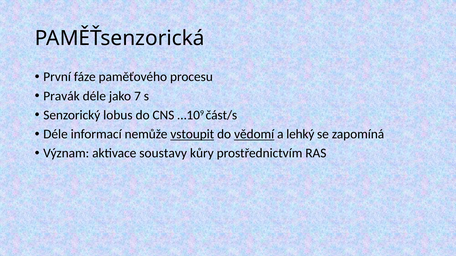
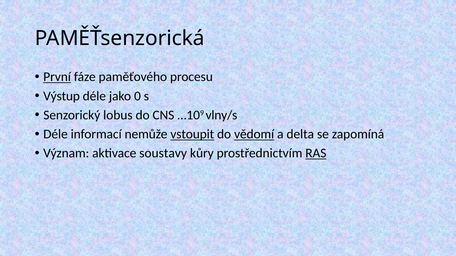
První underline: none -> present
Pravák: Pravák -> Výstup
7: 7 -> 0
část/s: část/s -> vlny/s
lehký: lehký -> delta
RAS underline: none -> present
